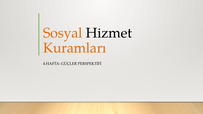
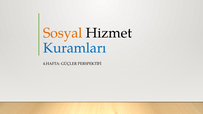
Kuramları colour: orange -> blue
